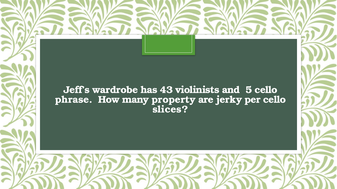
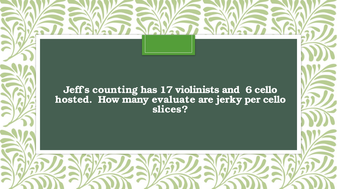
wardrobe: wardrobe -> counting
43: 43 -> 17
5: 5 -> 6
phrase: phrase -> hosted
property: property -> evaluate
